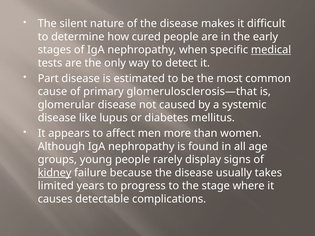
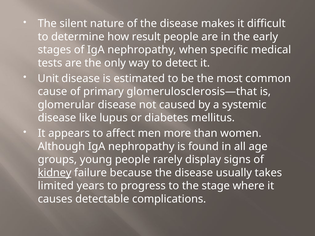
cured: cured -> result
medical underline: present -> none
Part: Part -> Unit
